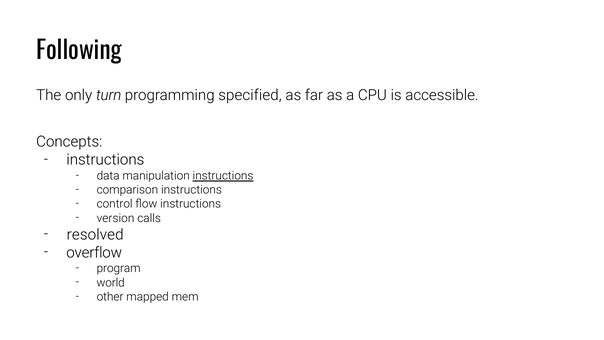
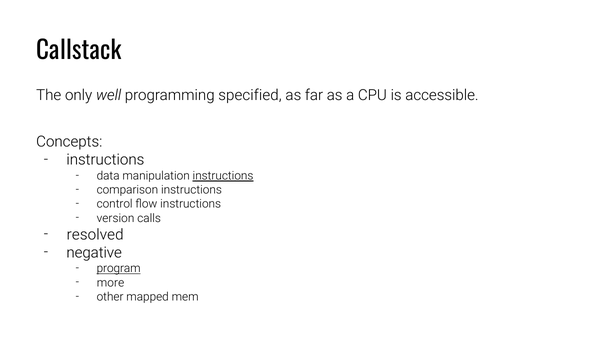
Following: Following -> Callstack
turn: turn -> well
overflow: overflow -> negative
program underline: none -> present
world: world -> more
